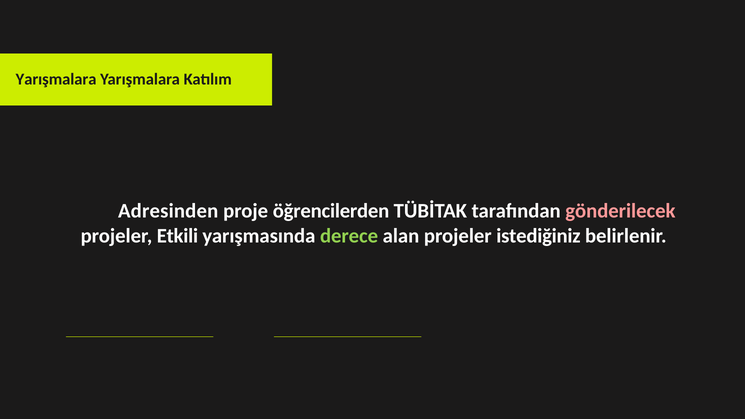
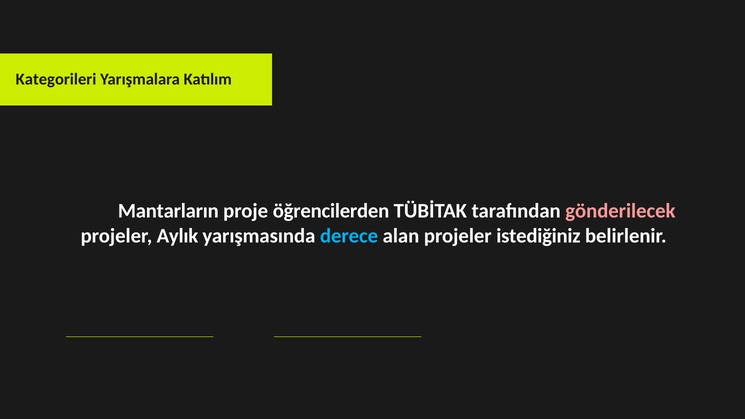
Yarışmalara at (56, 79): Yarışmalara -> Kategorileri
Adresinden: Adresinden -> Mantarların
Etkili: Etkili -> Aylık
derece colour: light green -> light blue
